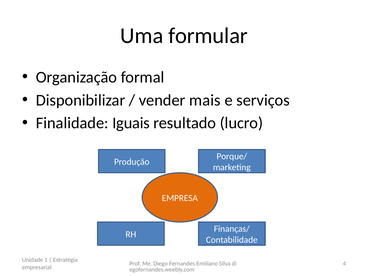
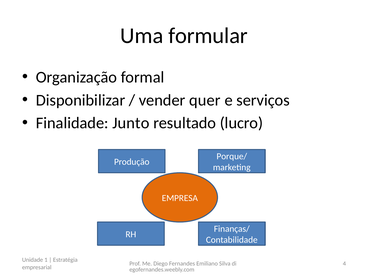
mais: mais -> quer
Iguais: Iguais -> Junto
